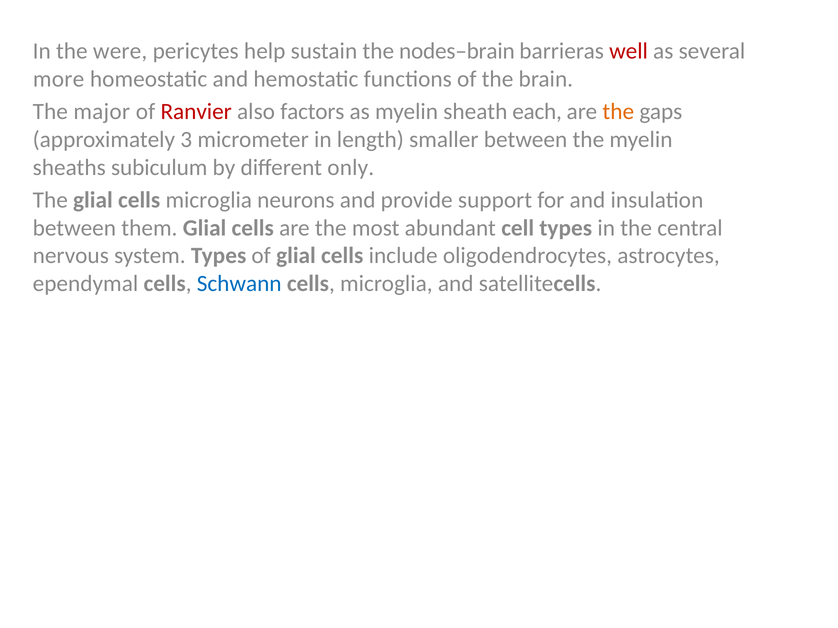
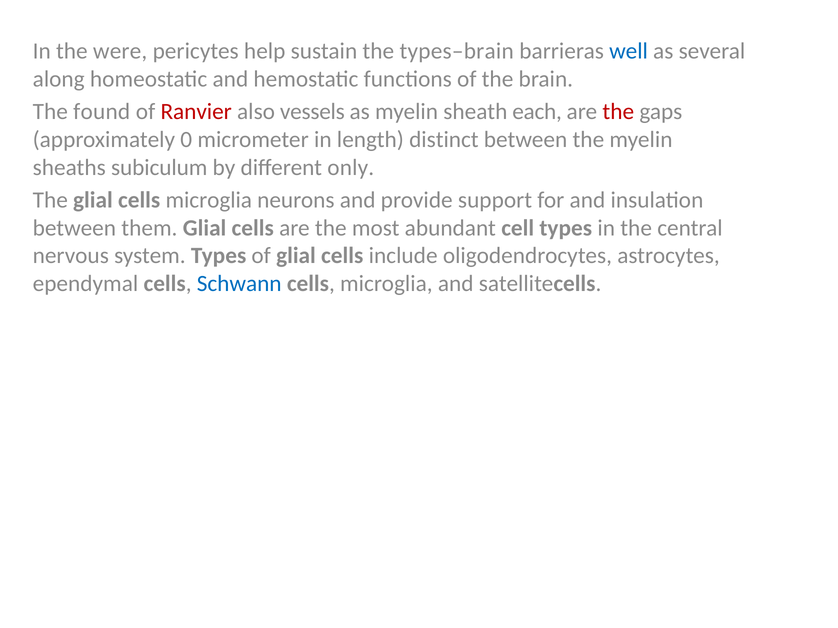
nodes–brain: nodes–brain -> types–brain
well colour: red -> blue
more: more -> along
major: major -> found
factors: factors -> vessels
the at (618, 112) colour: orange -> red
3: 3 -> 0
smaller: smaller -> distinct
